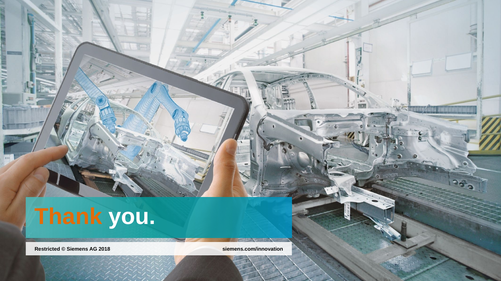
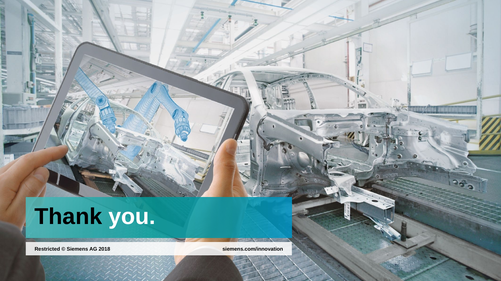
Thank colour: orange -> black
